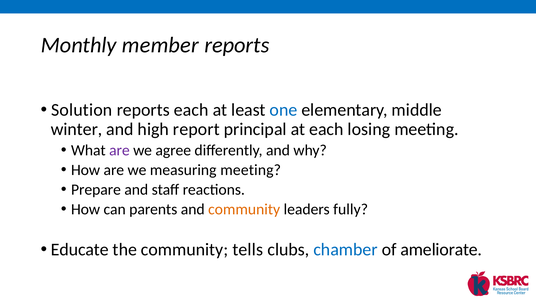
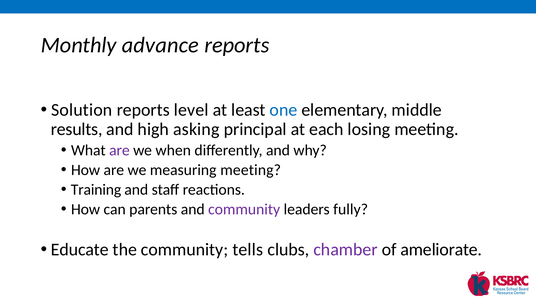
member: member -> advance
reports each: each -> level
winter: winter -> results
report: report -> asking
agree: agree -> when
Prepare: Prepare -> Training
community at (244, 209) colour: orange -> purple
chamber colour: blue -> purple
